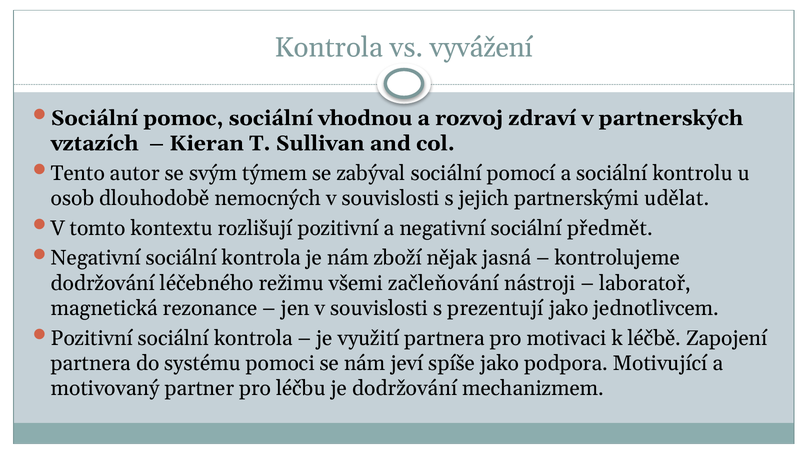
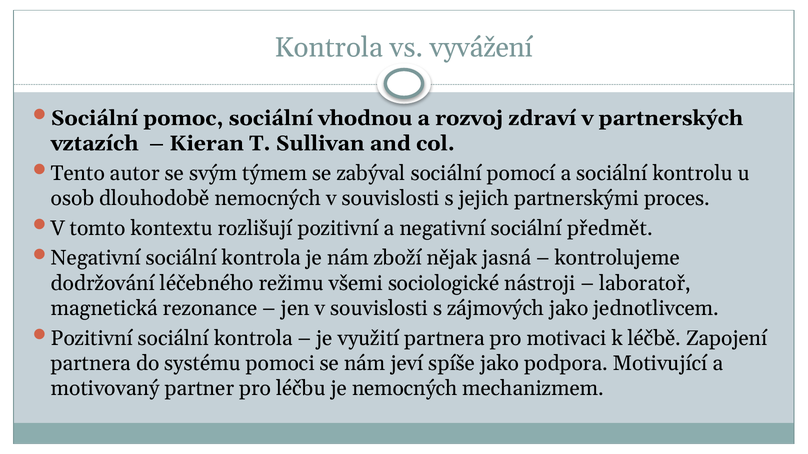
udělat: udělat -> proces
začleňování: začleňování -> sociologické
prezentují: prezentují -> zájmových
je dodržování: dodržování -> nemocných
